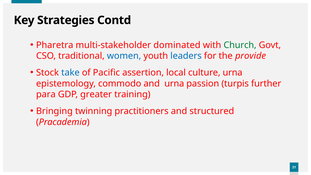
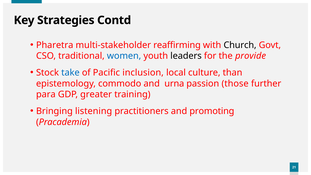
dominated: dominated -> reaffirming
Church colour: green -> black
leaders colour: blue -> black
assertion: assertion -> inclusion
culture urna: urna -> than
turpis: turpis -> those
twinning: twinning -> listening
structured: structured -> promoting
